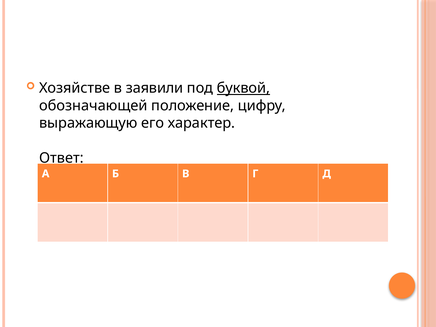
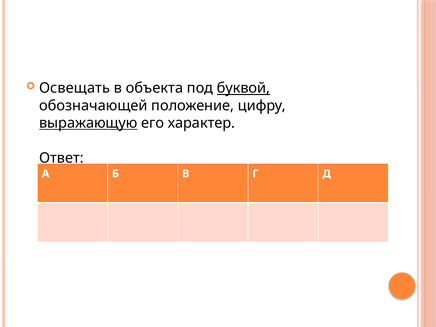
Хозяйстве: Хозяйстве -> Освещать
заявили: заявили -> объекта
выражающую underline: none -> present
